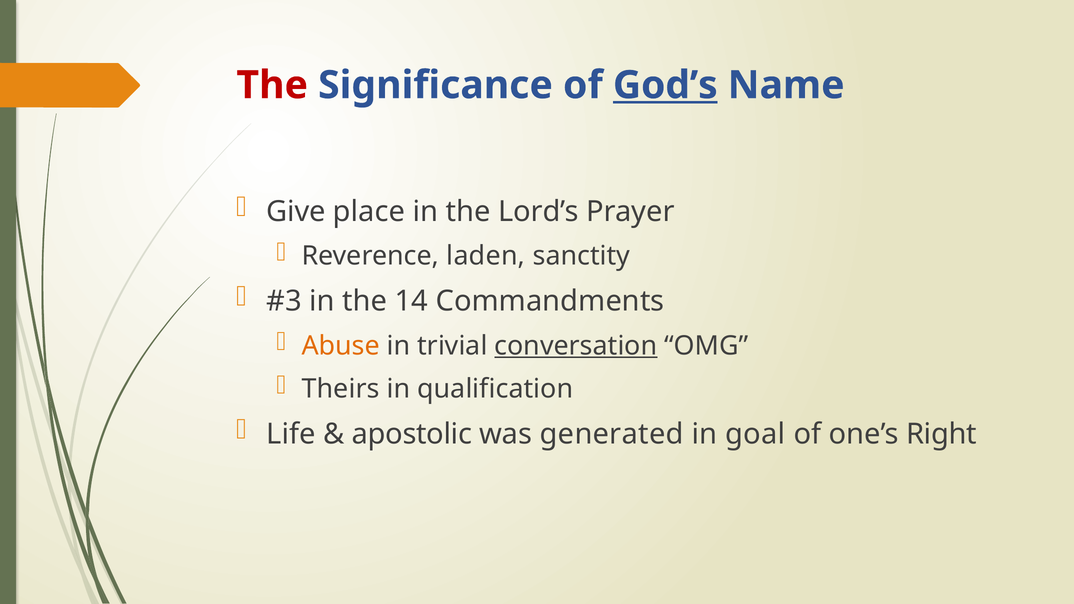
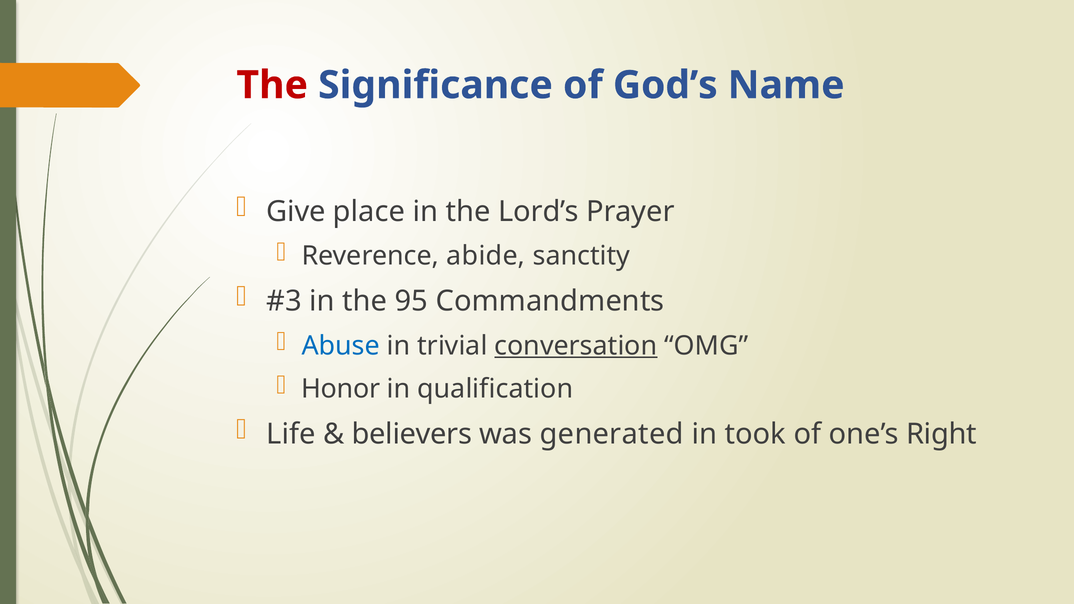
God’s underline: present -> none
laden: laden -> abide
14: 14 -> 95
Abuse colour: orange -> blue
Theirs: Theirs -> Honor
apostolic: apostolic -> believers
goal: goal -> took
